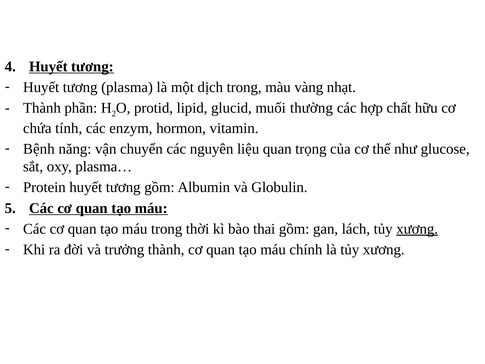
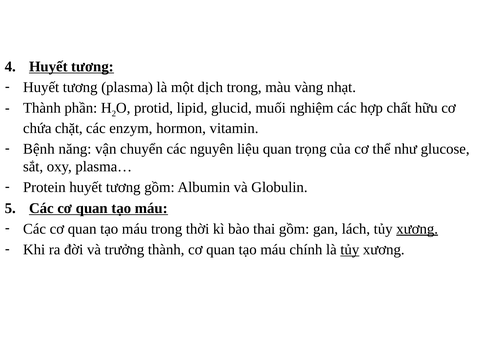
thường: thường -> nghiệm
tính: tính -> chặt
tủy at (350, 249) underline: none -> present
